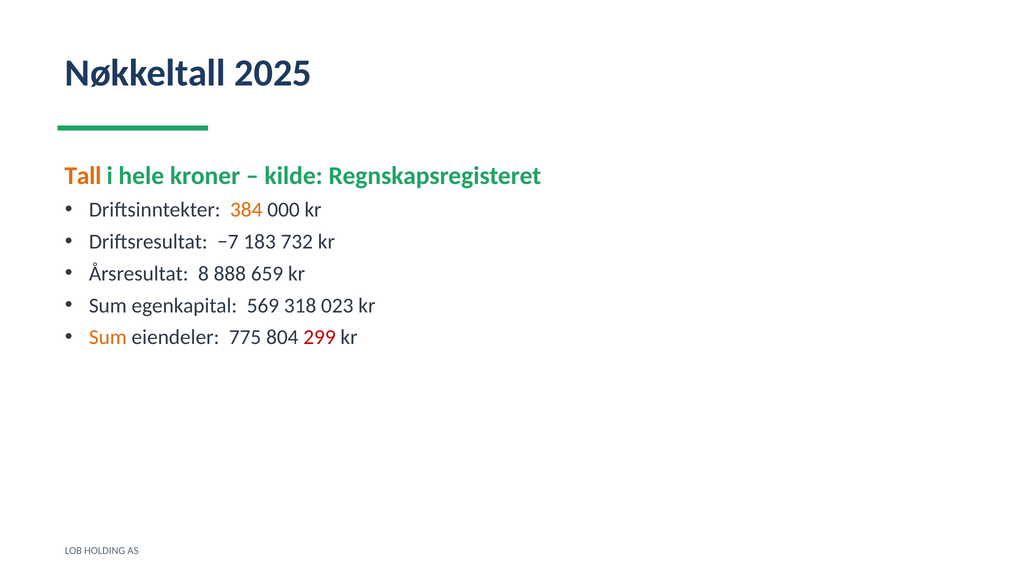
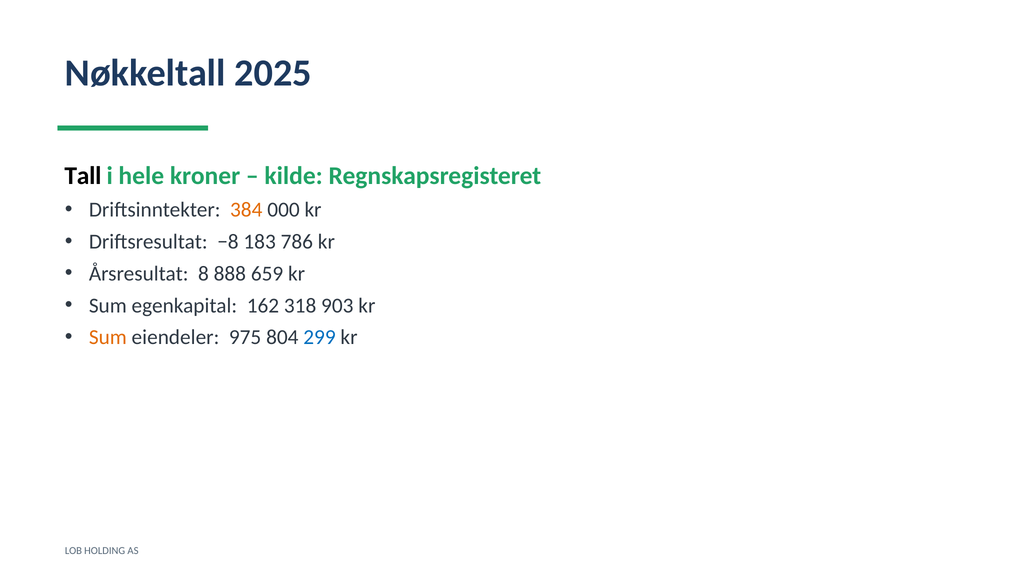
Tall colour: orange -> black
−7: −7 -> −8
732: 732 -> 786
569: 569 -> 162
023: 023 -> 903
775: 775 -> 975
299 colour: red -> blue
